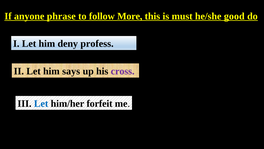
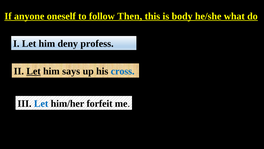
phrase: phrase -> oneself
More: More -> Then
must: must -> body
good: good -> what
Let at (34, 71) underline: none -> present
cross colour: purple -> blue
